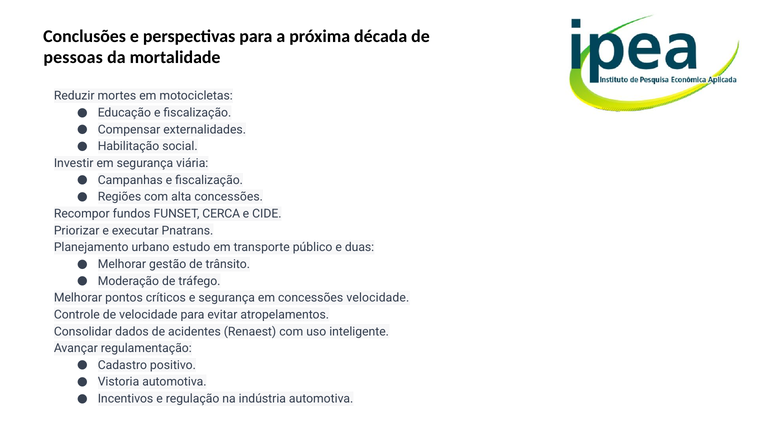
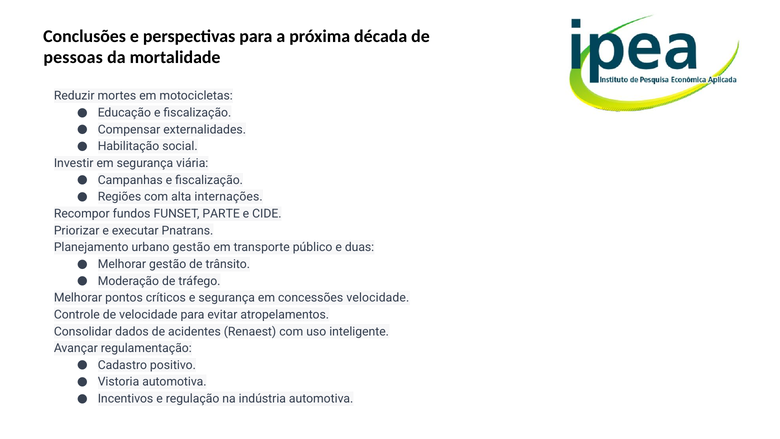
alta concessões: concessões -> internações
CERCA: CERCA -> PARTE
urbano estudo: estudo -> gestão
